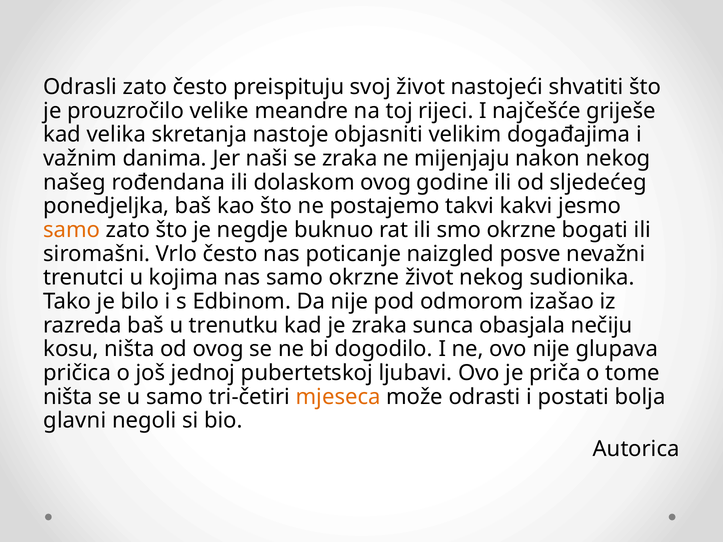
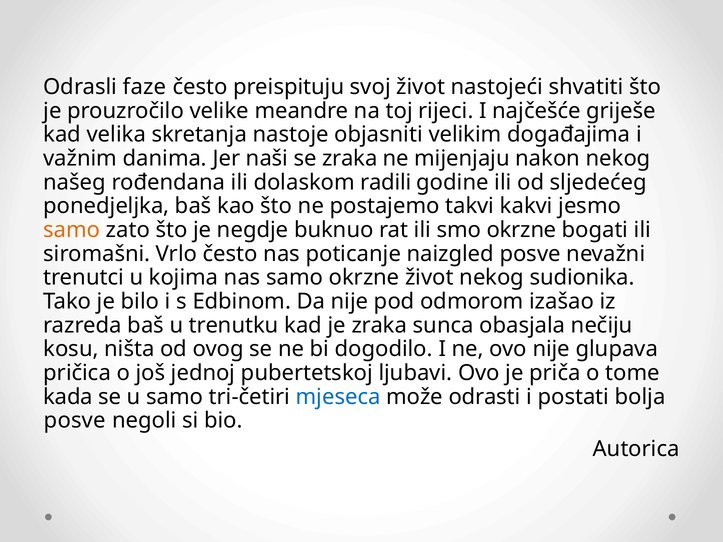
Odrasli zato: zato -> faze
dolaskom ovog: ovog -> radili
ništa at (68, 397): ništa -> kada
mjeseca colour: orange -> blue
glavni at (75, 421): glavni -> posve
